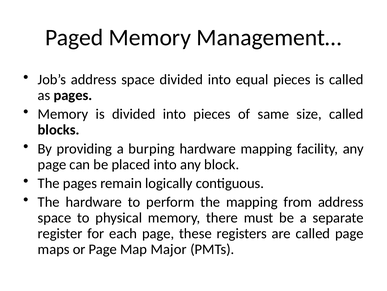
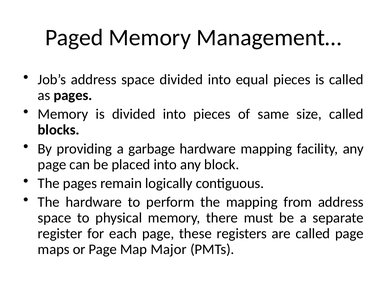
burping: burping -> garbage
